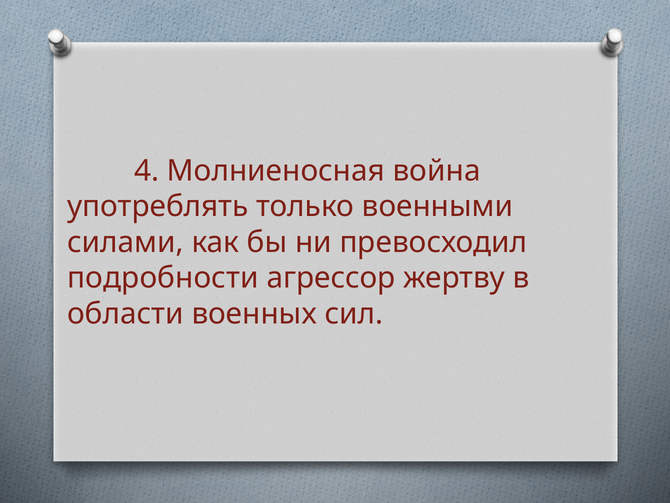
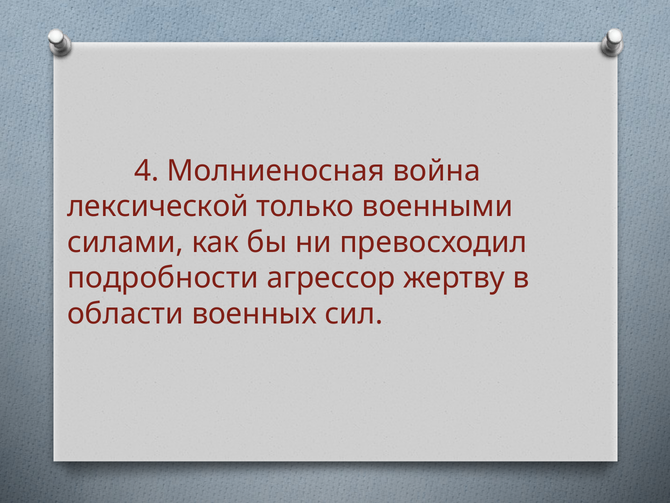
употреблять: употреблять -> лексической
